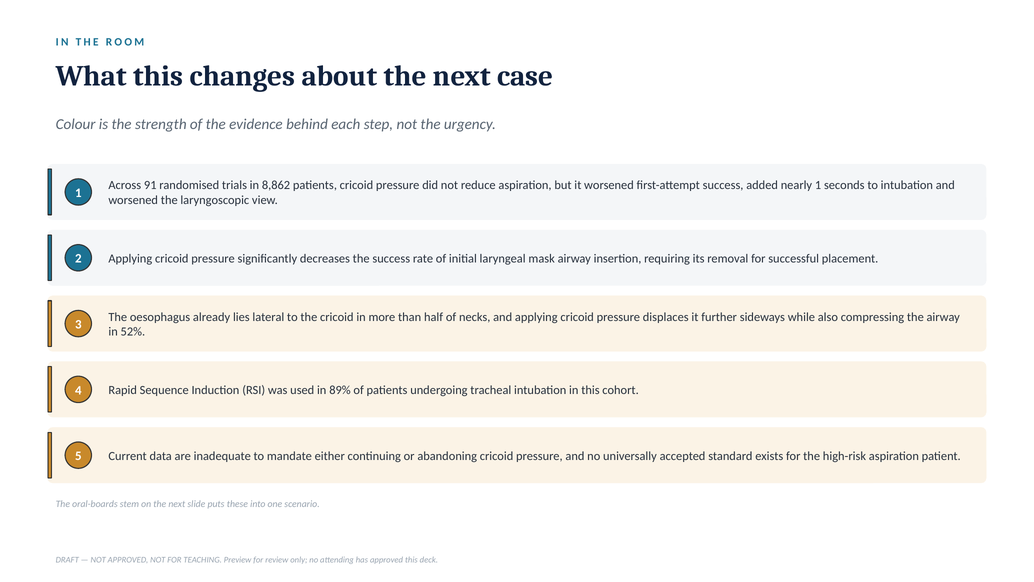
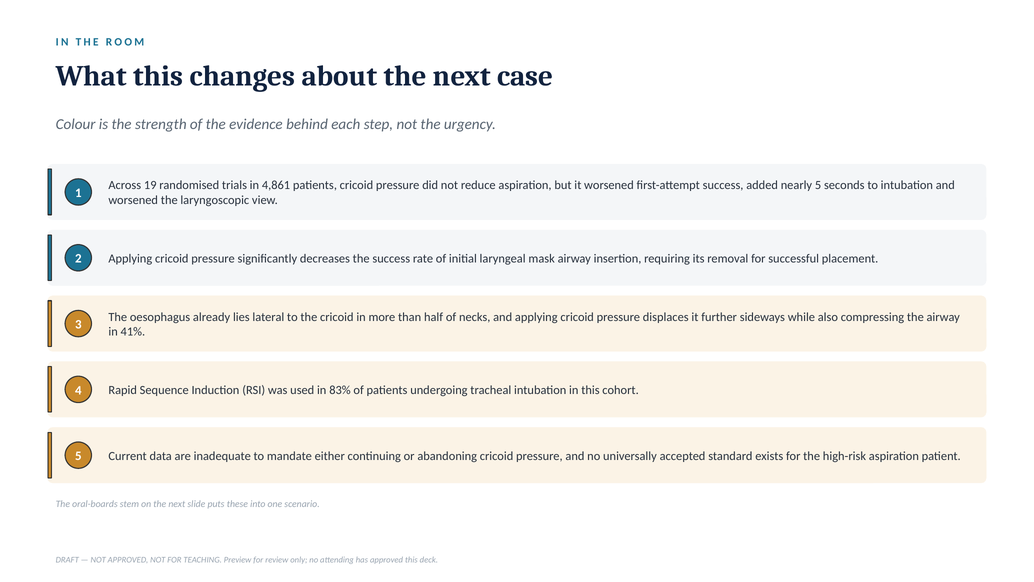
91: 91 -> 19
8,862: 8,862 -> 4,861
nearly 1: 1 -> 5
52%: 52% -> 41%
89%: 89% -> 83%
